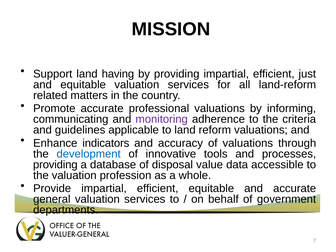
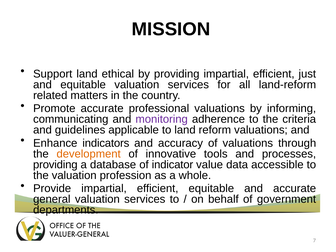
having: having -> ethical
development colour: blue -> orange
disposal: disposal -> indicator
